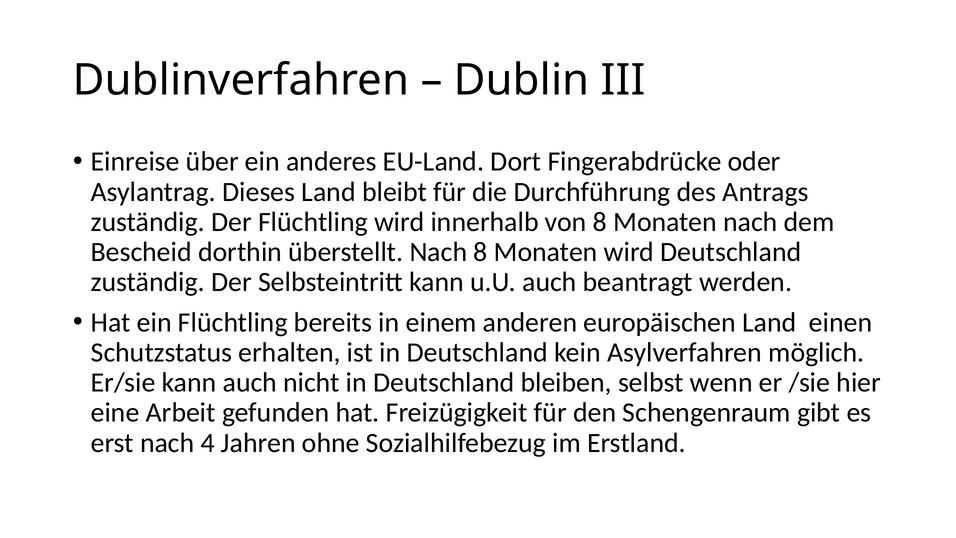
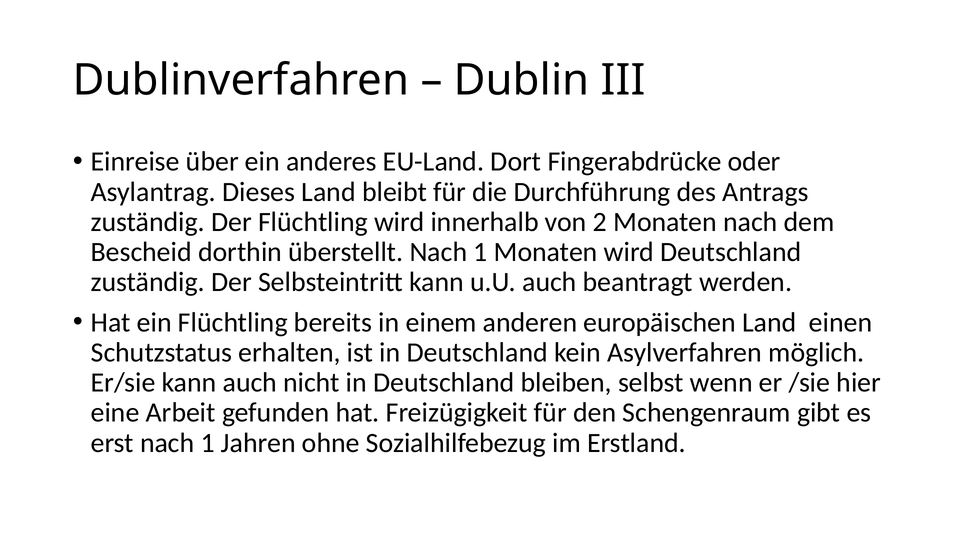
von 8: 8 -> 2
überstellt Nach 8: 8 -> 1
erst nach 4: 4 -> 1
